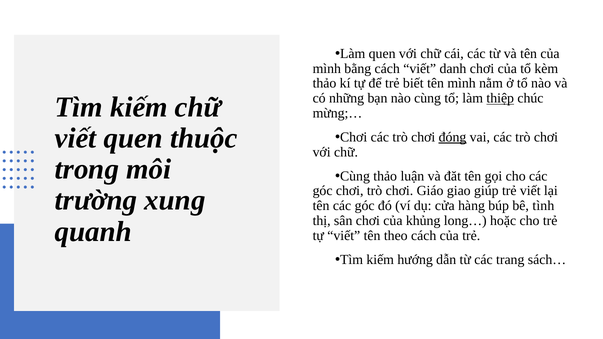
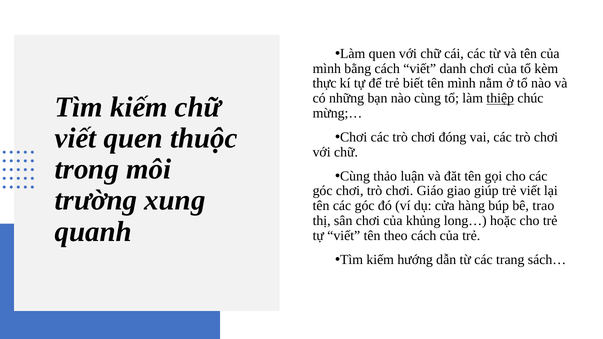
thảo at (324, 83): thảo -> thực
đóng underline: present -> none
tình: tình -> trao
